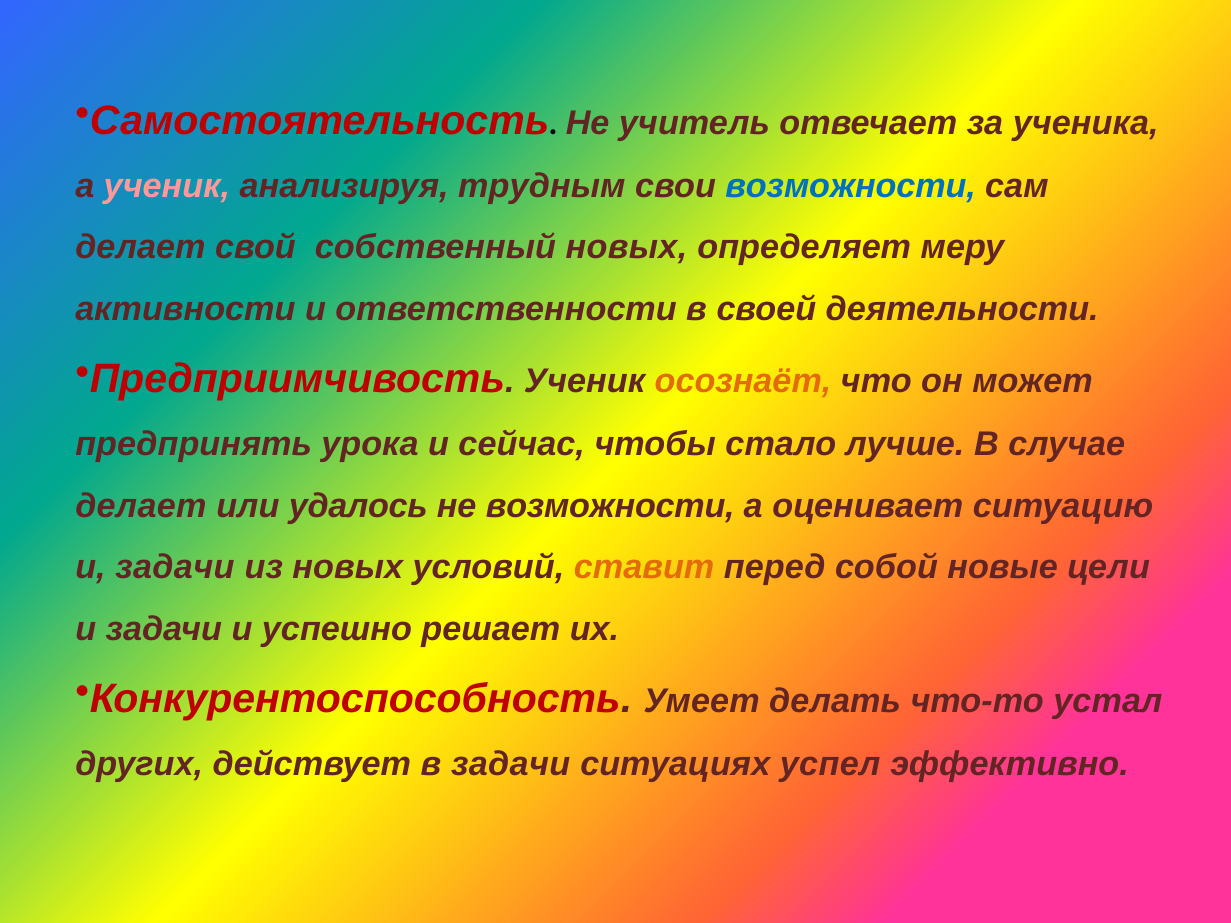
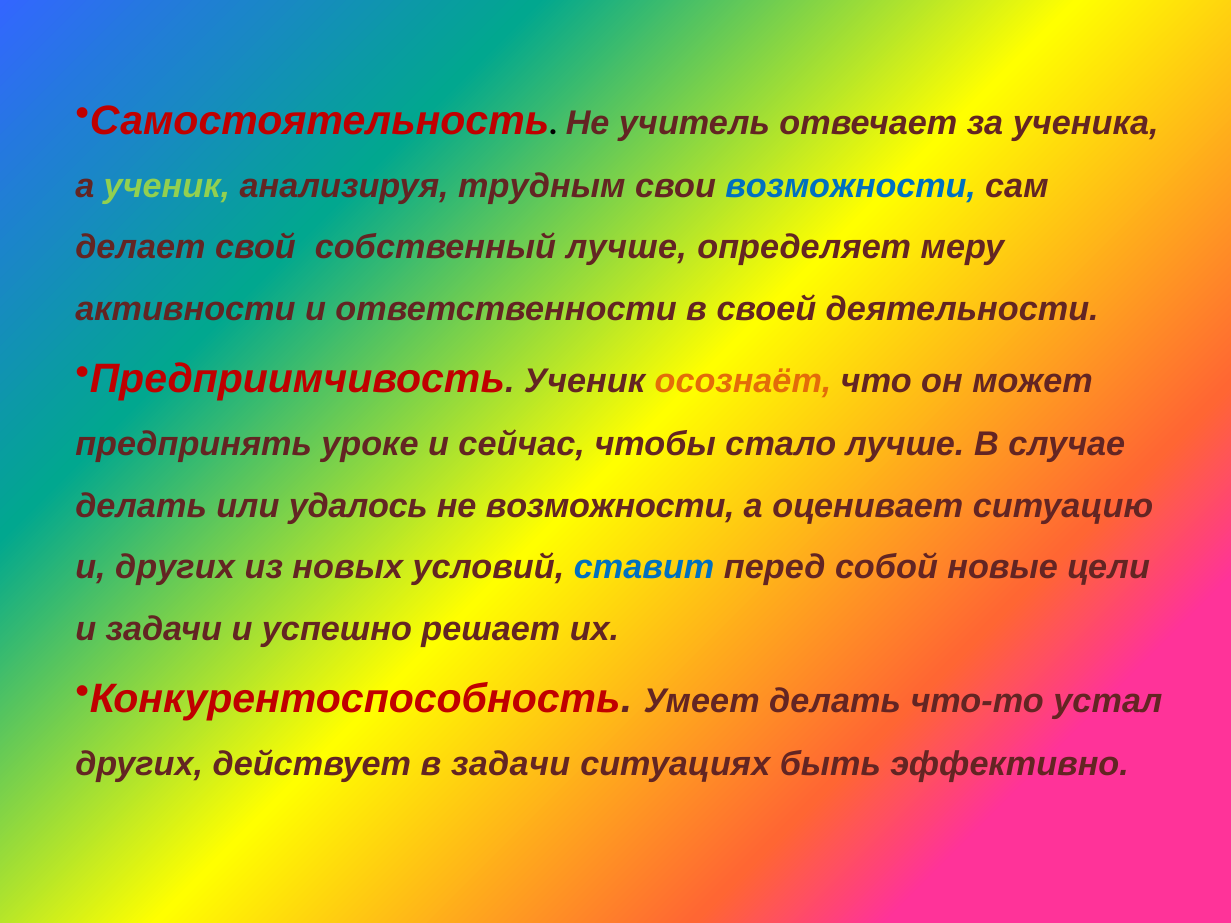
ученик at (167, 186) colour: pink -> light green
собственный новых: новых -> лучше
урока: урока -> уроке
делает at (141, 506): делает -> делать
задачи at (175, 568): задачи -> других
ставит colour: orange -> blue
успел: успел -> быть
